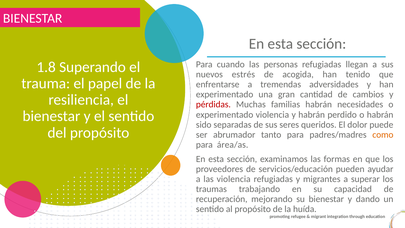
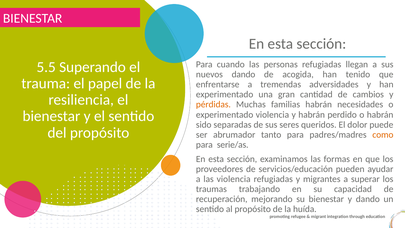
1.8: 1.8 -> 5.5
nuevos estrés: estrés -> dando
pérdidas colour: red -> orange
área/as: área/as -> serie/as
